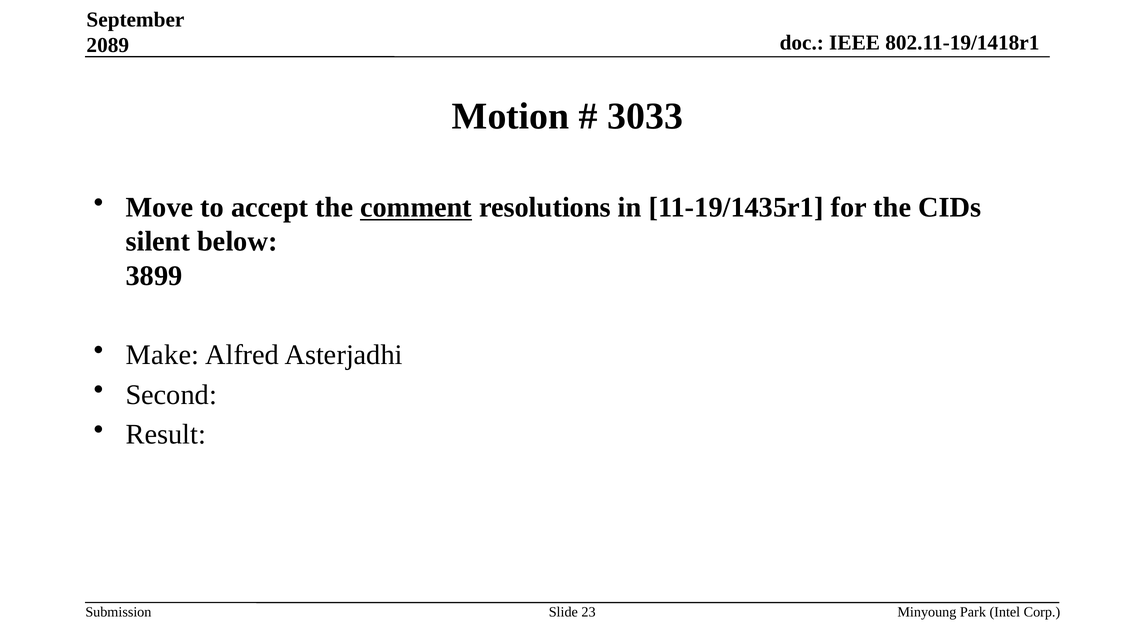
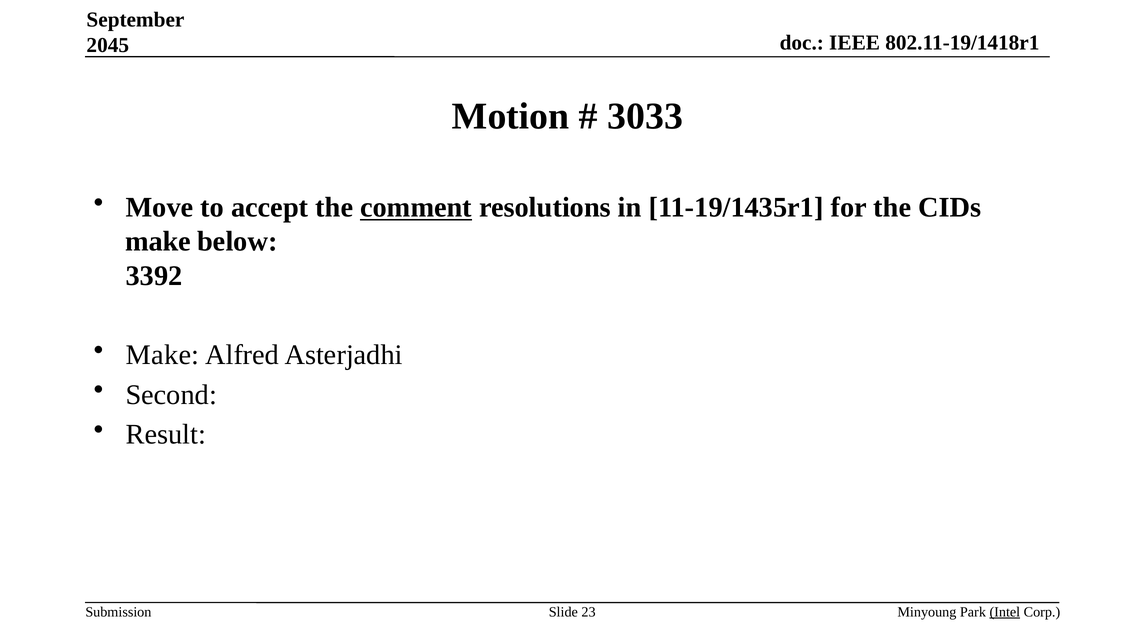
2089: 2089 -> 2045
silent at (158, 242): silent -> make
3899: 3899 -> 3392
Intel underline: none -> present
